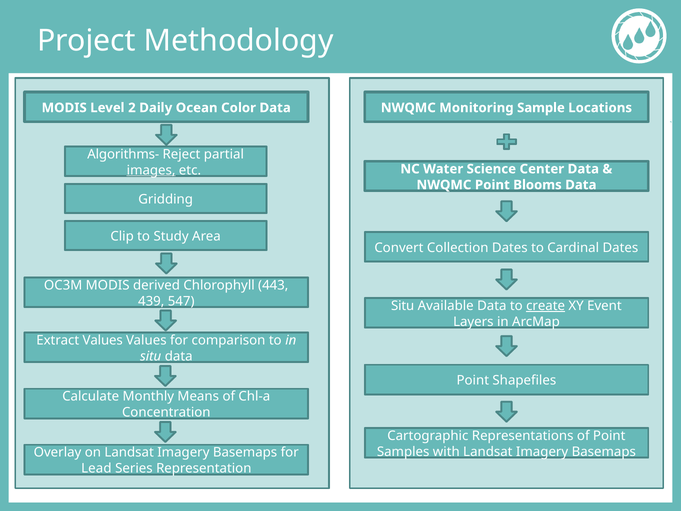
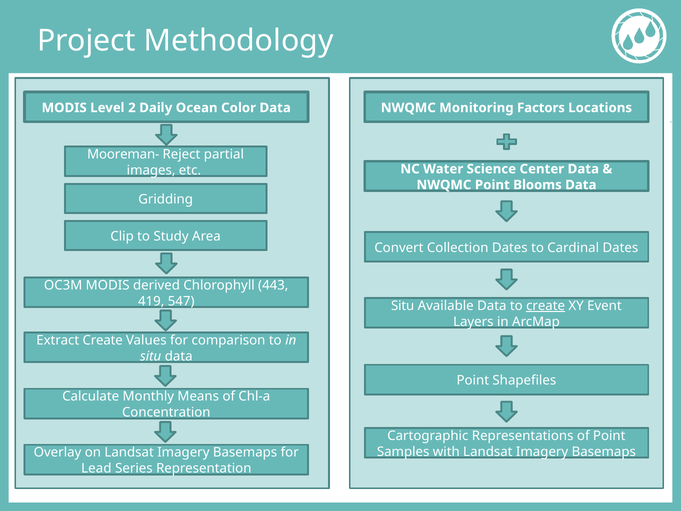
Sample: Sample -> Factors
Algorithms-: Algorithms- -> Mooreman-
images underline: present -> none
439: 439 -> 419
Extract Values: Values -> Create
